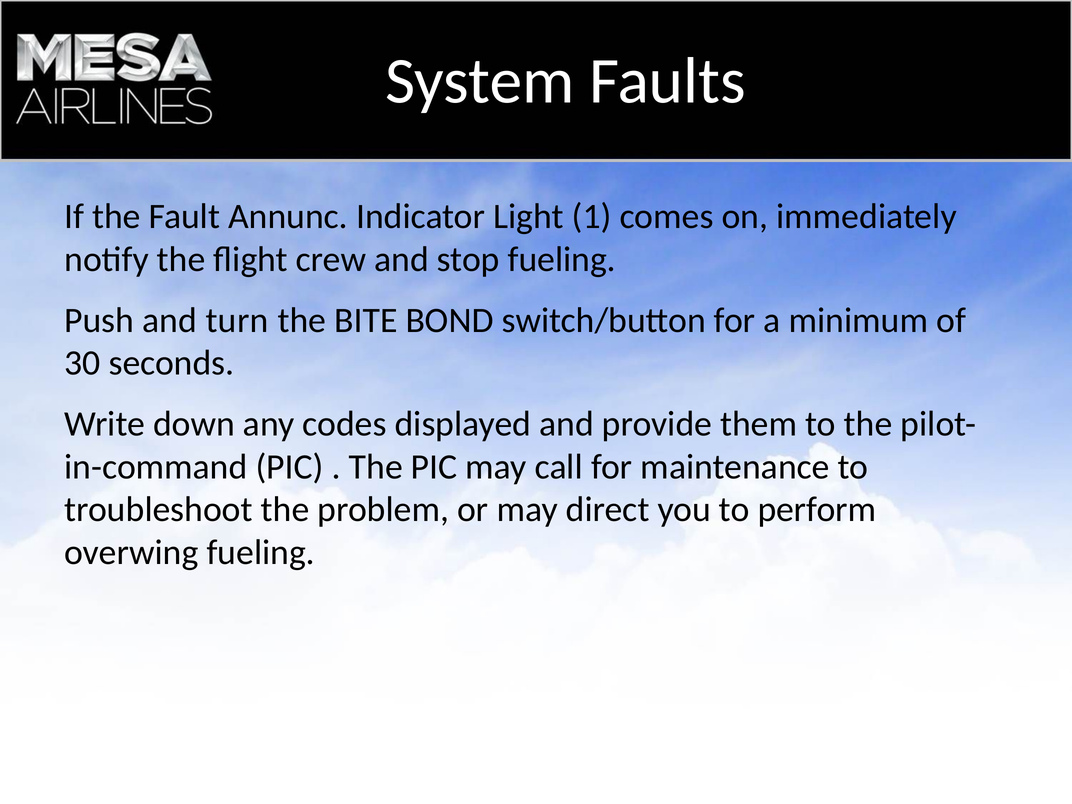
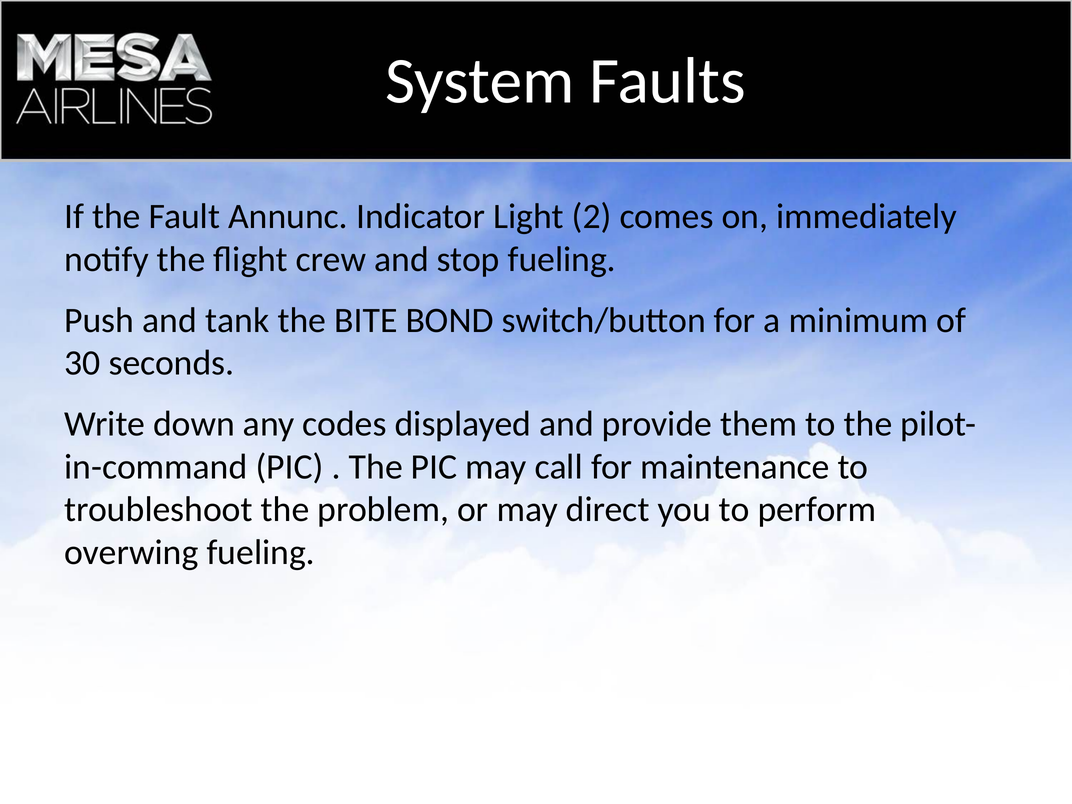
1: 1 -> 2
turn: turn -> tank
